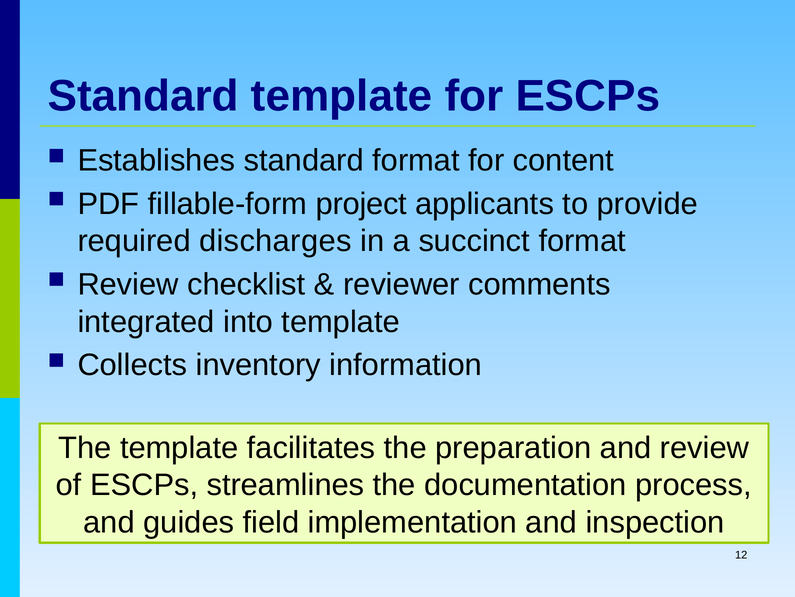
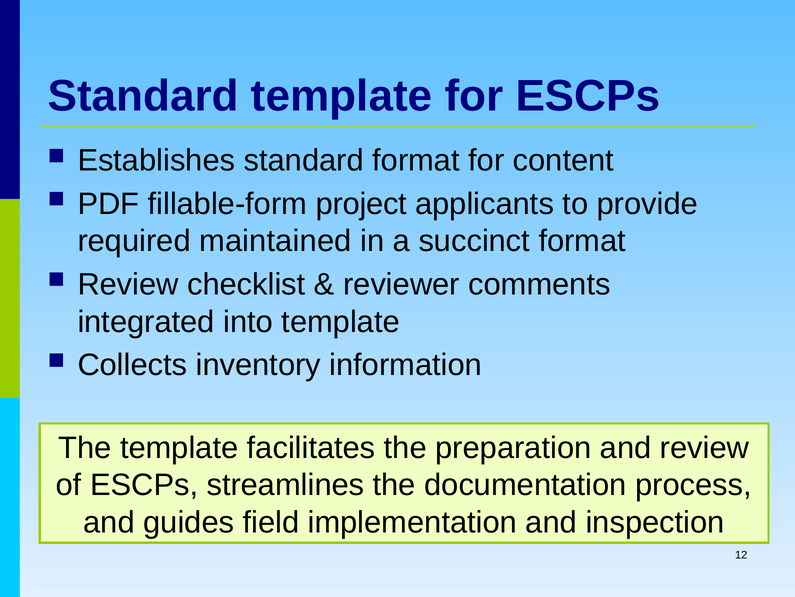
discharges: discharges -> maintained
